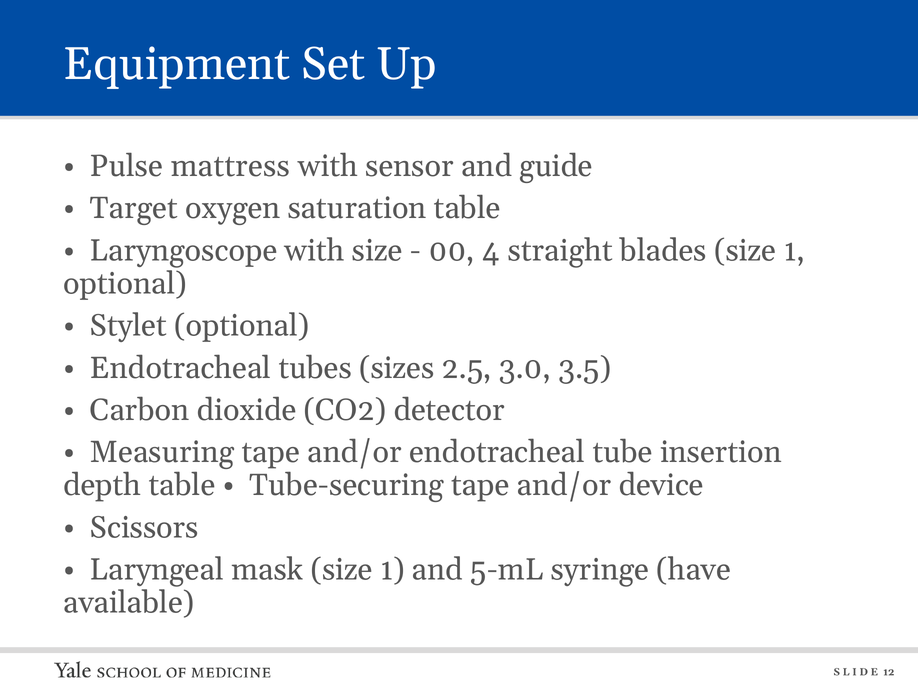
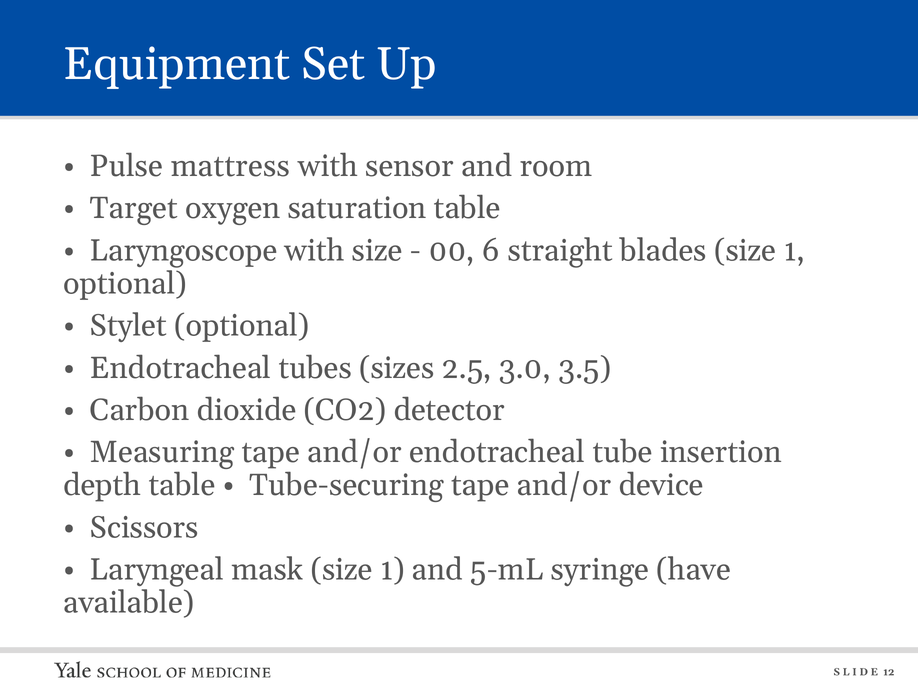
guide: guide -> room
4: 4 -> 6
